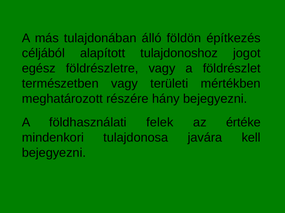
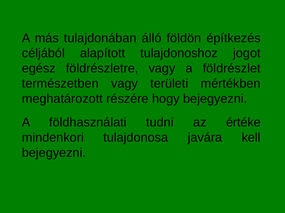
hány: hány -> hogy
felek: felek -> tudni
